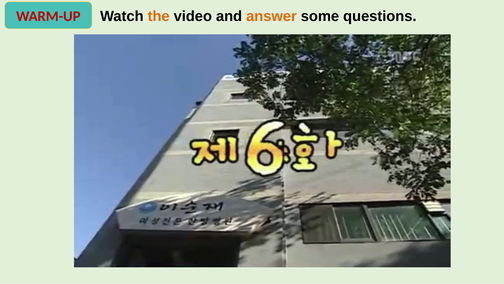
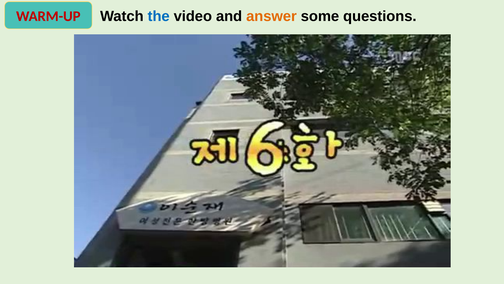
the colour: orange -> blue
